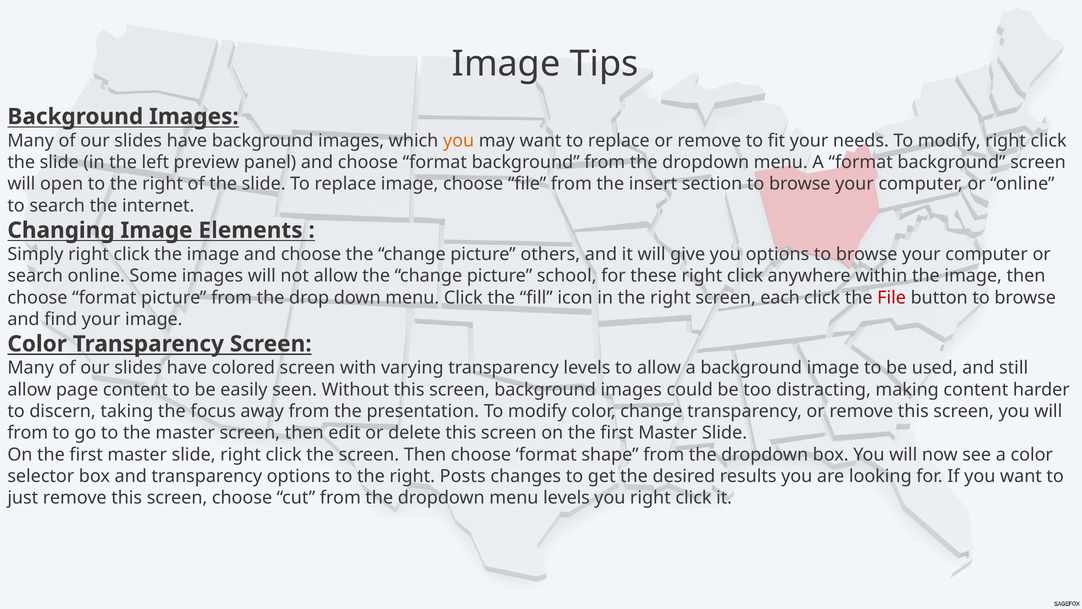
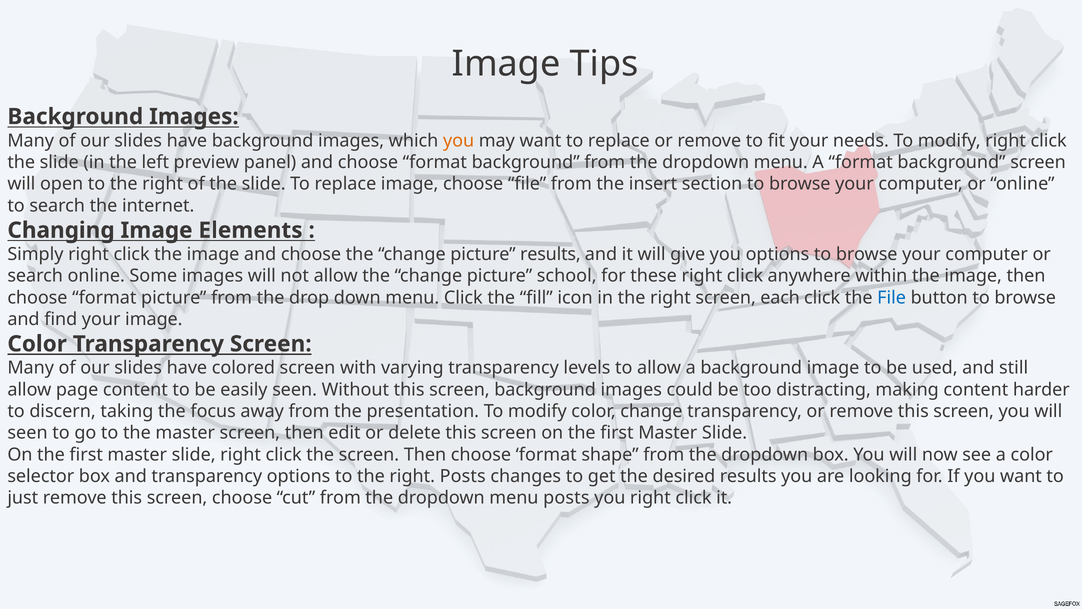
picture others: others -> results
File at (892, 297) colour: red -> blue
from at (28, 433): from -> seen
menu levels: levels -> posts
